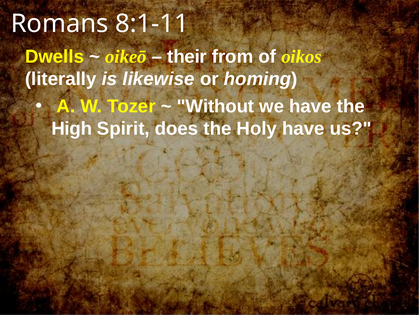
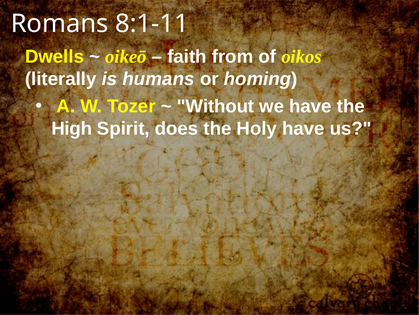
their: their -> faith
likewise: likewise -> humans
